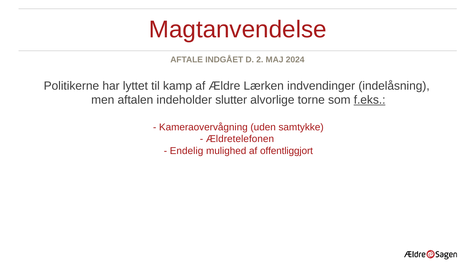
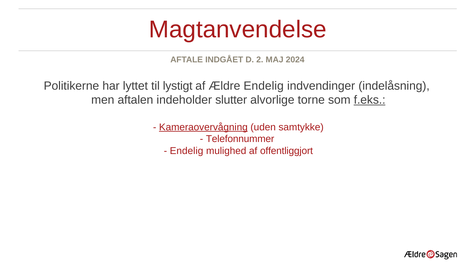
kamp: kamp -> lystigt
Ældre Lærken: Lærken -> Endelig
Kameraovervågning underline: none -> present
Ældretelefonen: Ældretelefonen -> Telefonnummer
